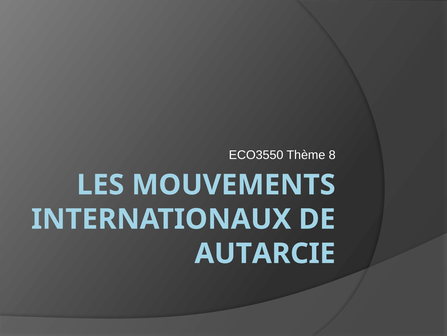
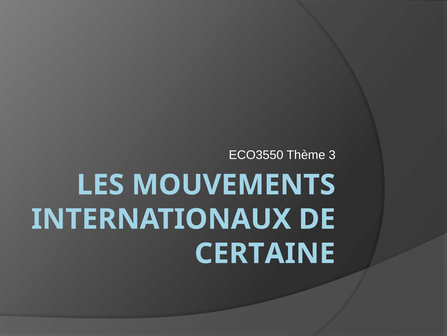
8: 8 -> 3
AUTARCIE: AUTARCIE -> CERTAINE
